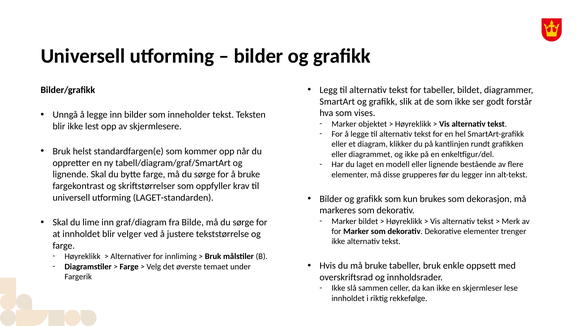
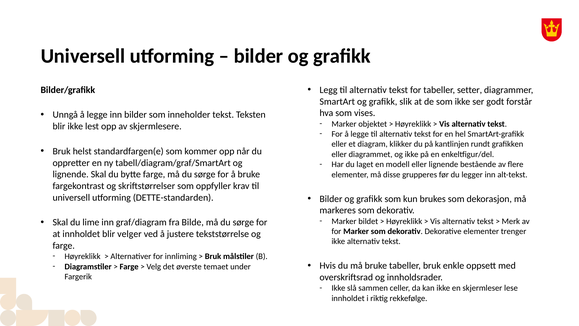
tabeller bildet: bildet -> setter
LAGET-standarden: LAGET-standarden -> DETTE-standarden
